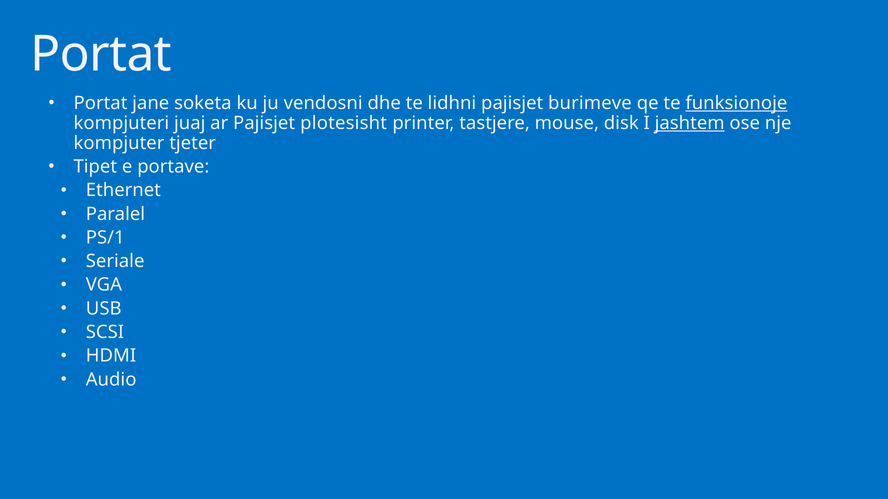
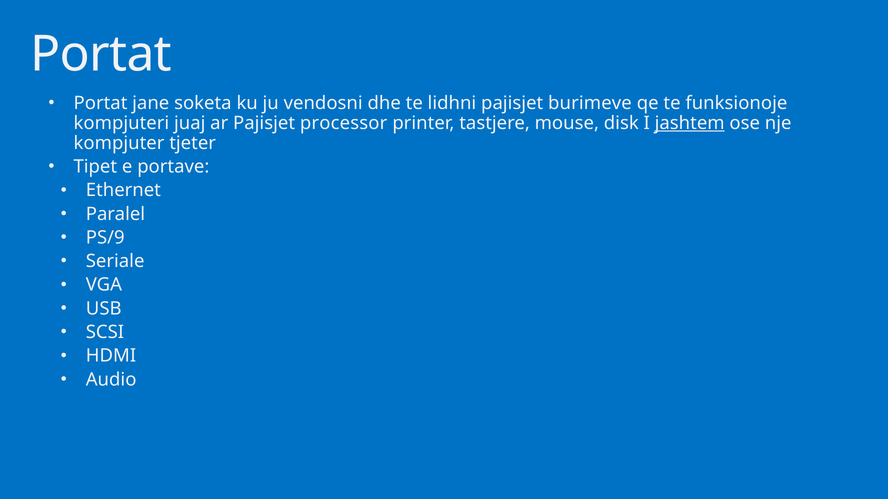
funksionoje underline: present -> none
plotesisht: plotesisht -> processor
PS/1: PS/1 -> PS/9
